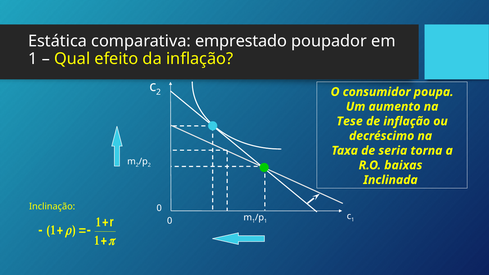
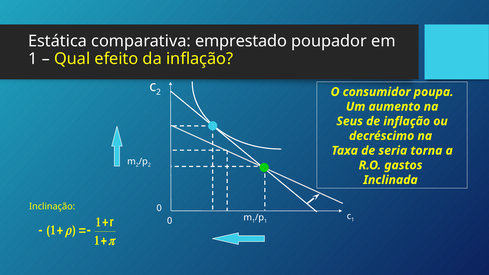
Tese: Tese -> Seus
baixas: baixas -> gastos
